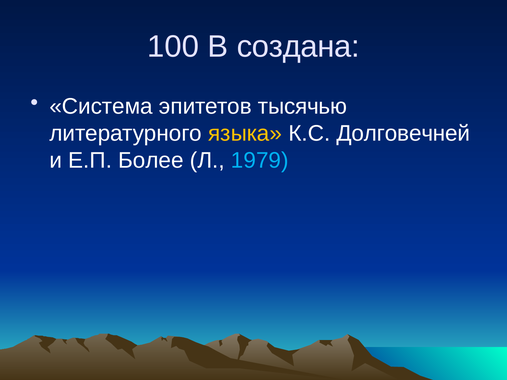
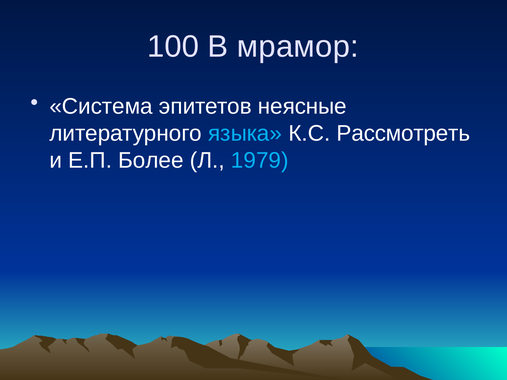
создана: создана -> мрамор
тысячью: тысячью -> неясные
языка colour: yellow -> light blue
Долговечней: Долговечней -> Рассмотреть
